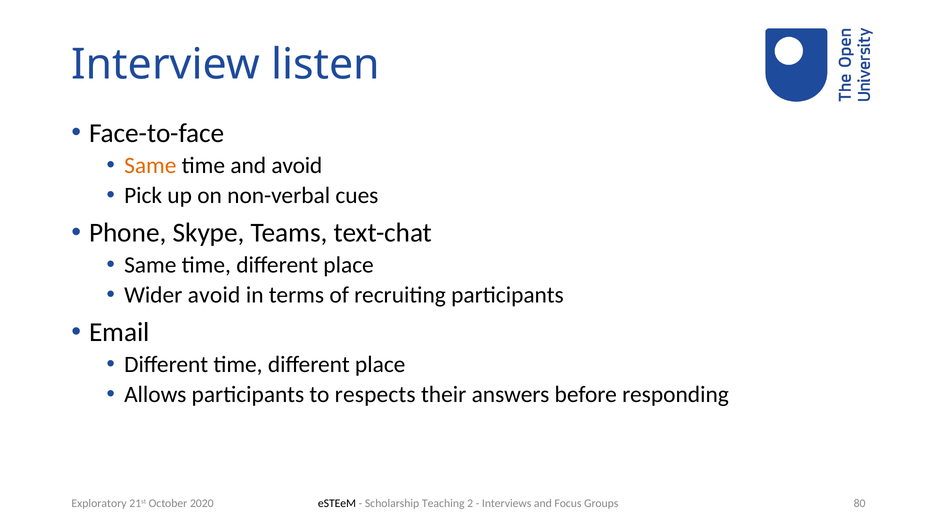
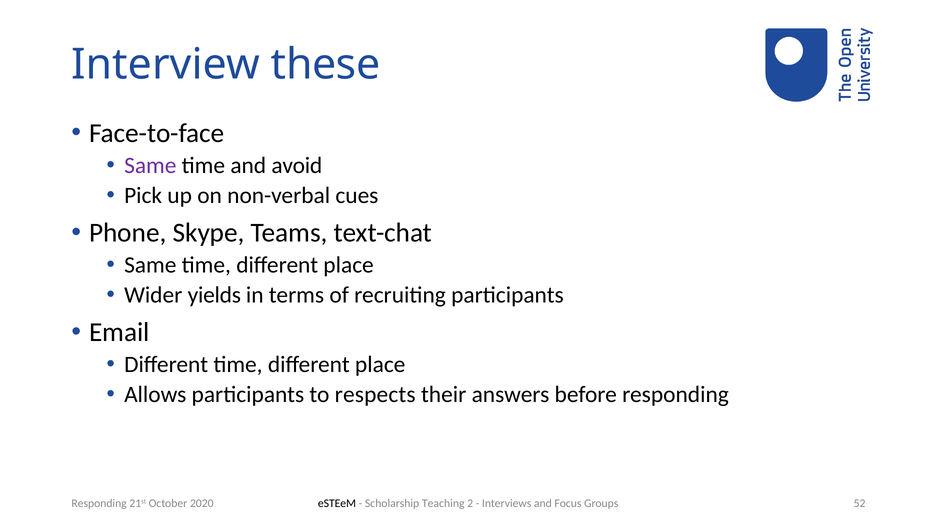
listen: listen -> these
Same at (150, 165) colour: orange -> purple
Wider avoid: avoid -> yields
80: 80 -> 52
Exploratory at (99, 503): Exploratory -> Responding
